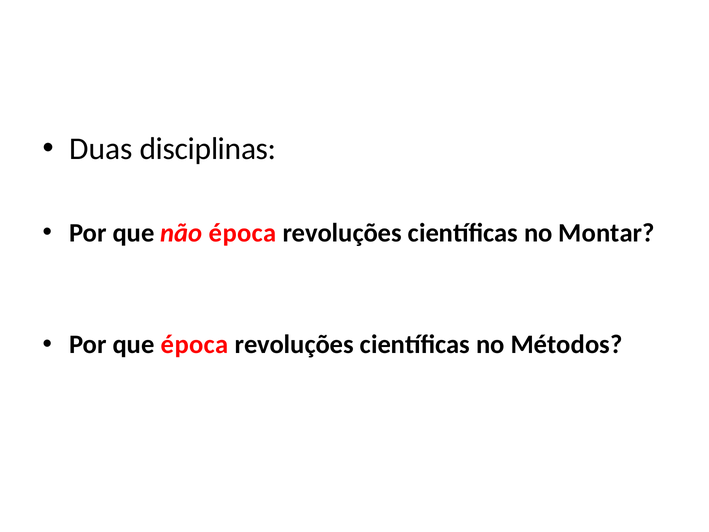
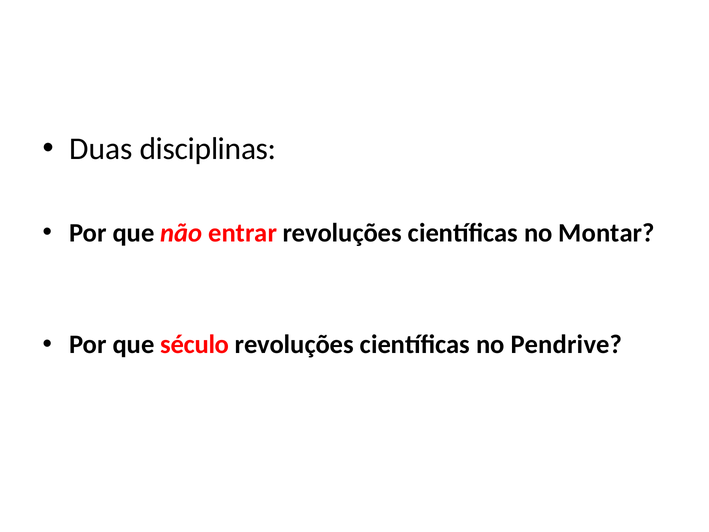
não época: época -> entrar
que época: época -> século
Métodos: Métodos -> Pendrive
